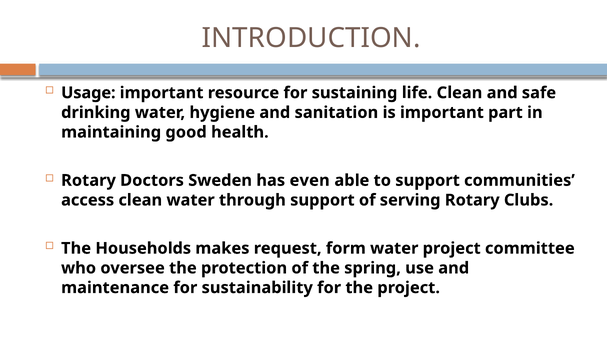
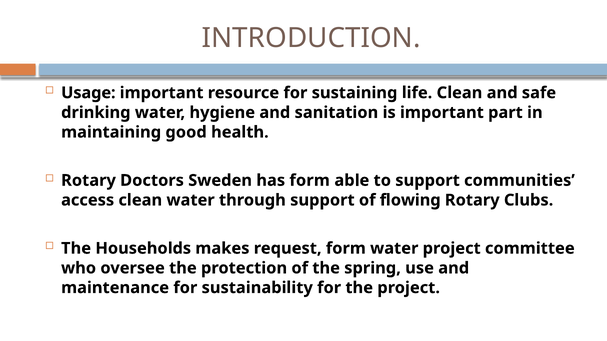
has even: even -> form
serving: serving -> flowing
